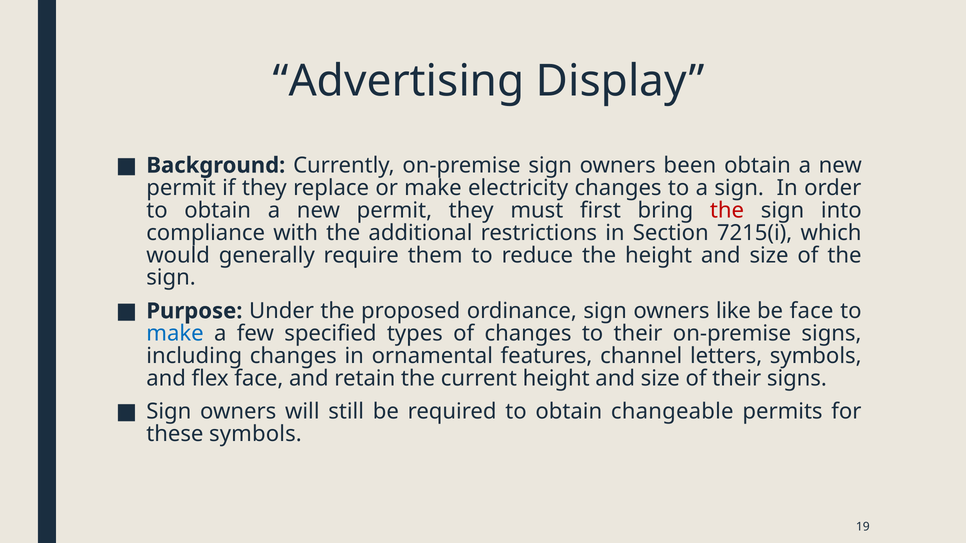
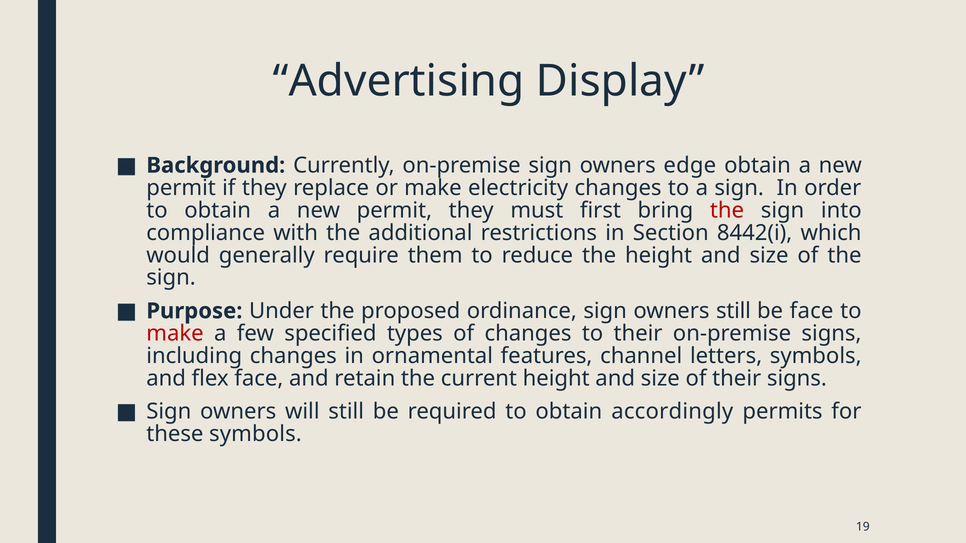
been: been -> edge
7215(i: 7215(i -> 8442(i
owners like: like -> still
make at (175, 334) colour: blue -> red
changeable: changeable -> accordingly
